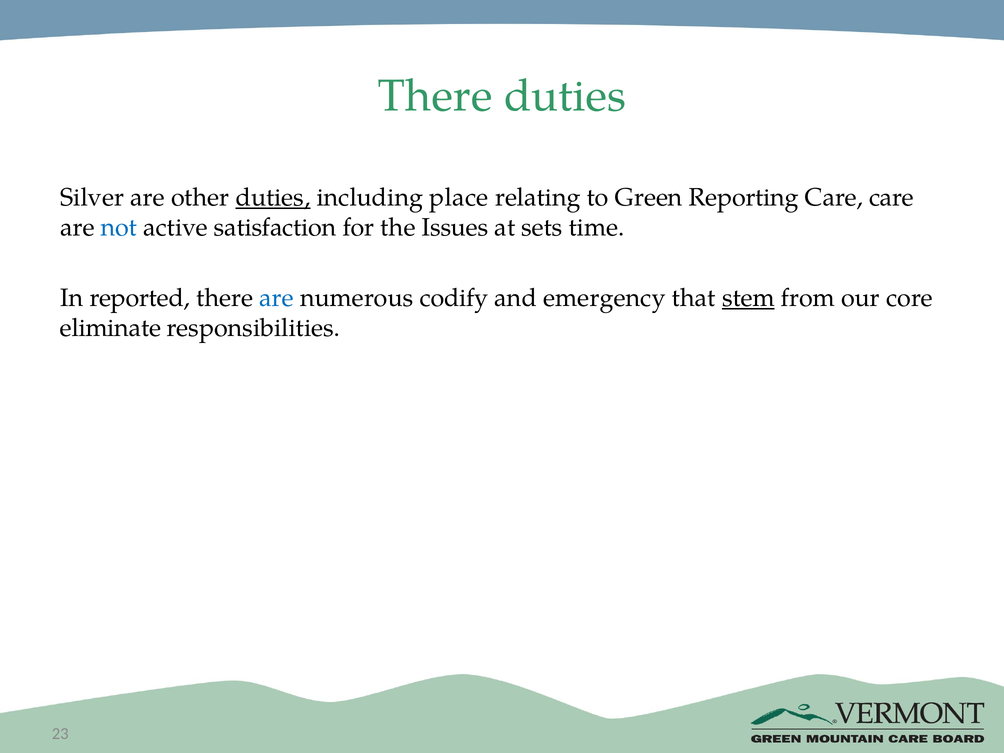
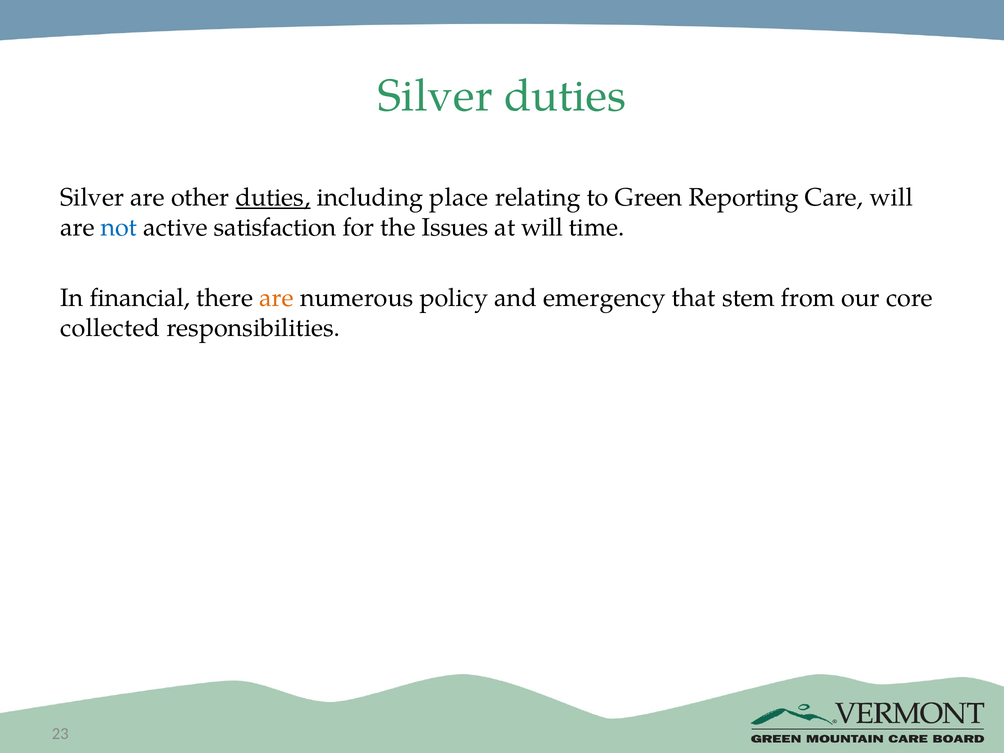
There at (435, 96): There -> Silver
Care care: care -> will
at sets: sets -> will
reported: reported -> financial
are at (277, 298) colour: blue -> orange
codify: codify -> policy
stem underline: present -> none
eliminate: eliminate -> collected
